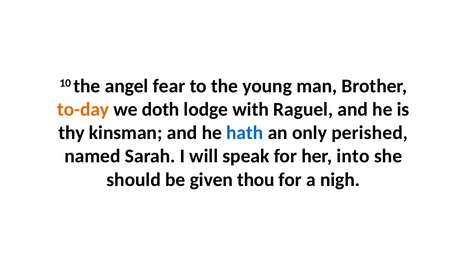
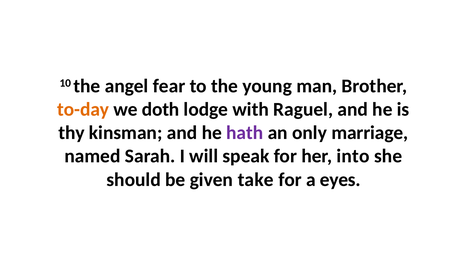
hath colour: blue -> purple
perished: perished -> marriage
thou: thou -> take
nigh: nigh -> eyes
